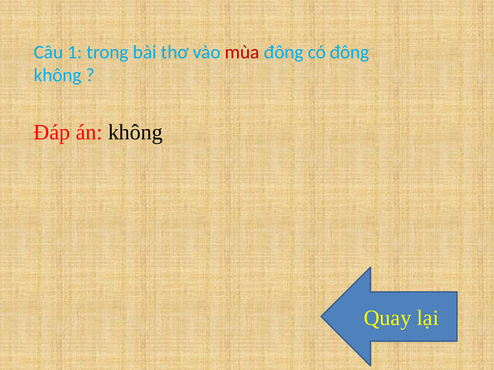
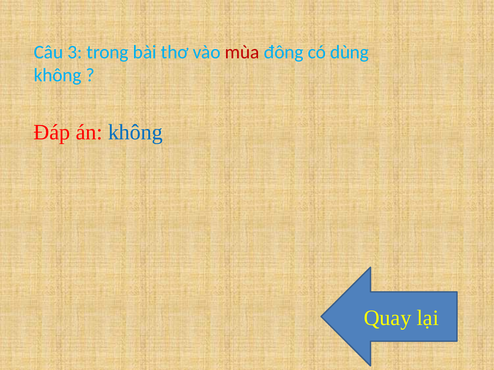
1: 1 -> 3
có đông: đông -> dùng
không at (135, 132) colour: black -> blue
